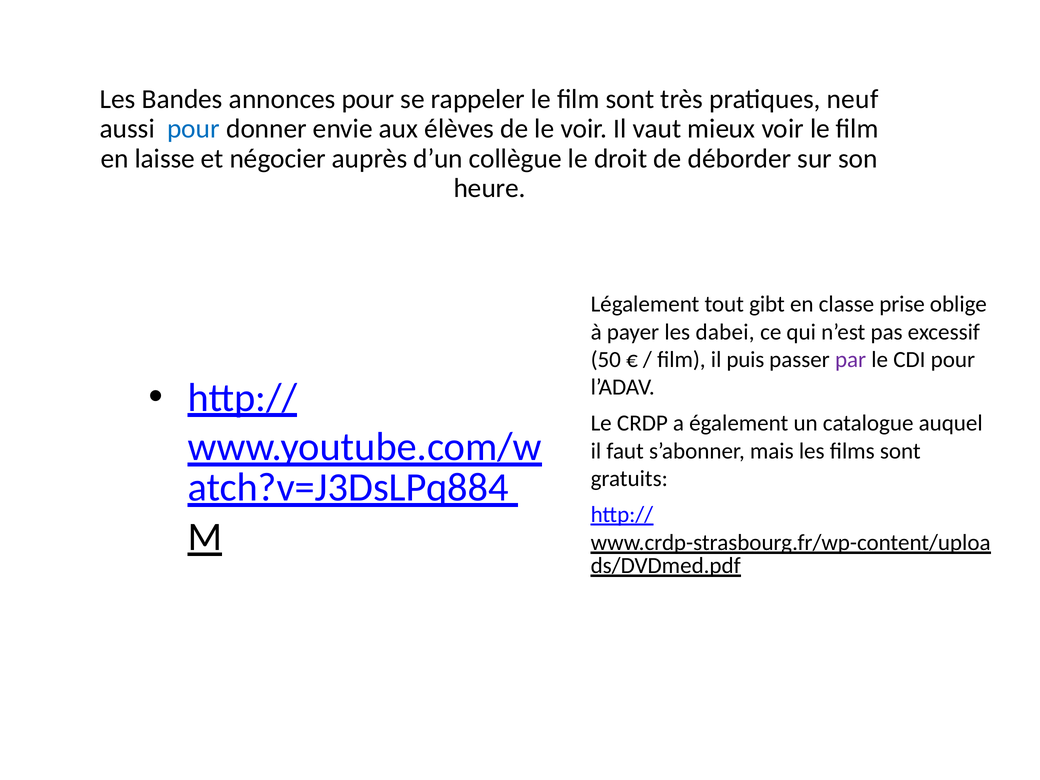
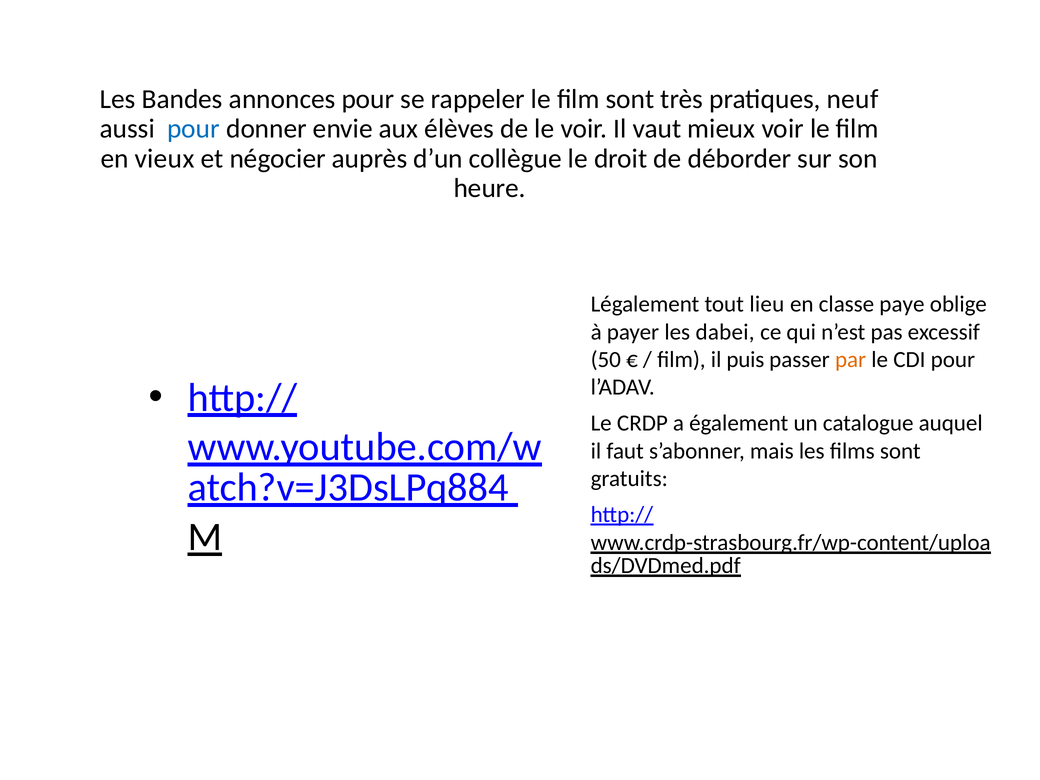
laisse: laisse -> vieux
gibt: gibt -> lieu
prise: prise -> paye
par colour: purple -> orange
